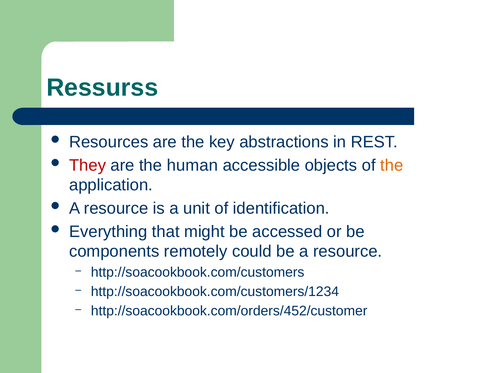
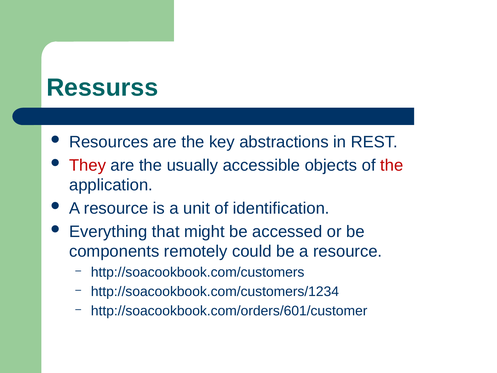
human: human -> usually
the at (392, 165) colour: orange -> red
http://soacookbook.com/orders/452/customer: http://soacookbook.com/orders/452/customer -> http://soacookbook.com/orders/601/customer
